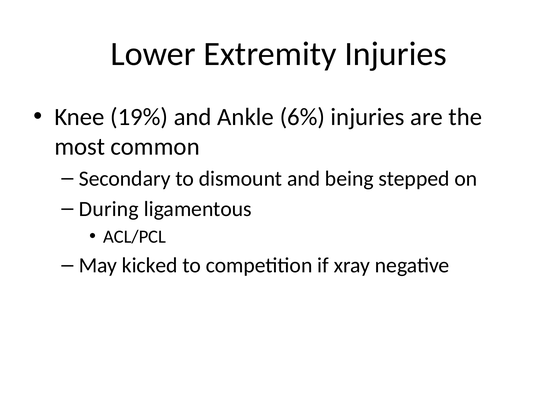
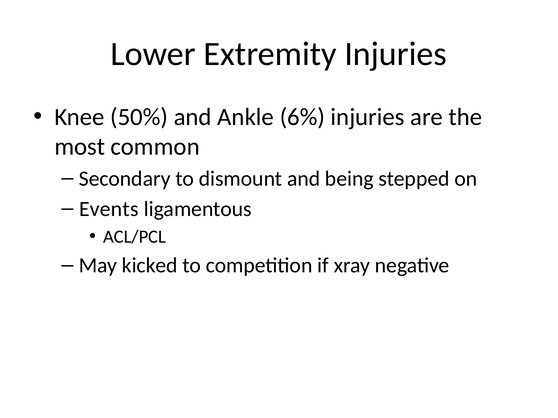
19%: 19% -> 50%
During: During -> Events
